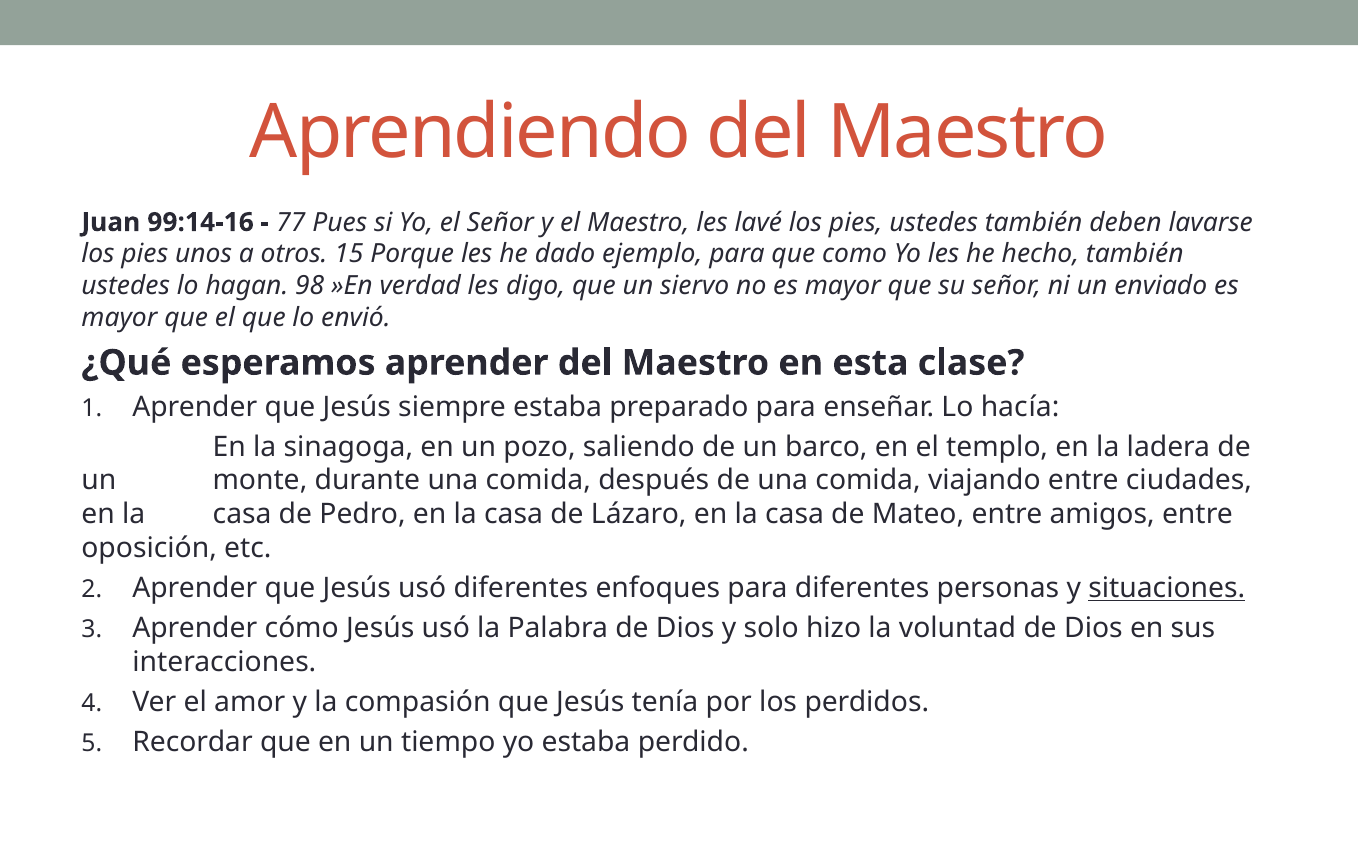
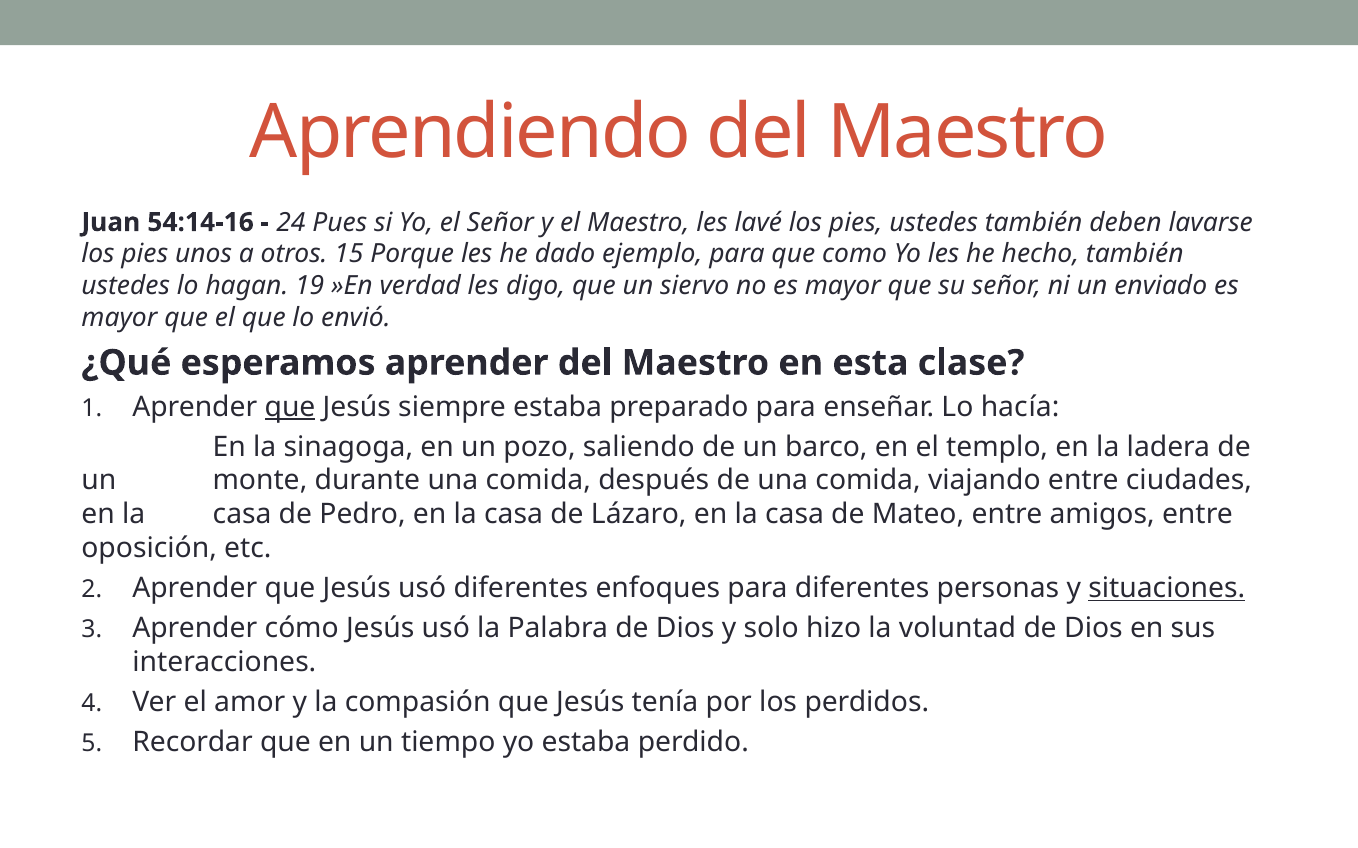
99:14-16: 99:14-16 -> 54:14-16
77: 77 -> 24
98: 98 -> 19
que at (290, 407) underline: none -> present
